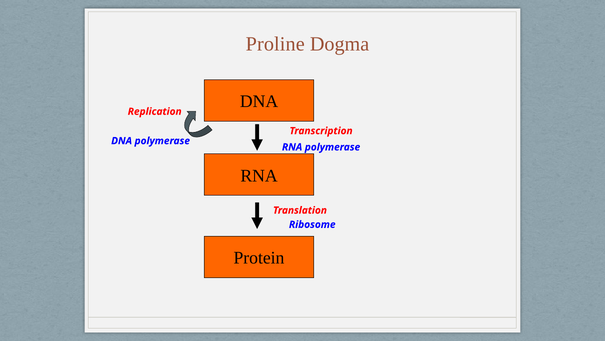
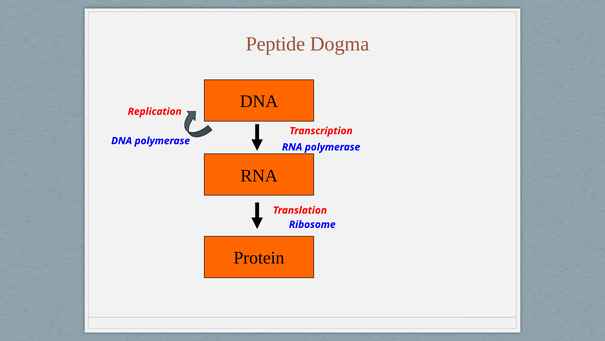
Proline: Proline -> Peptide
